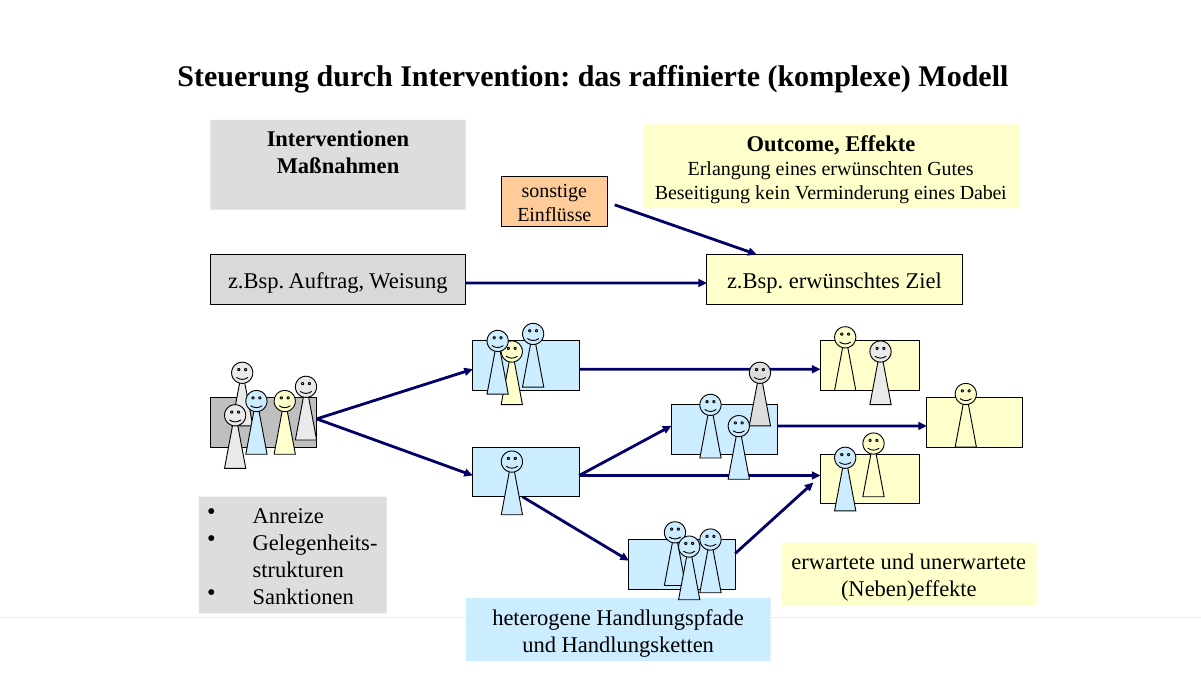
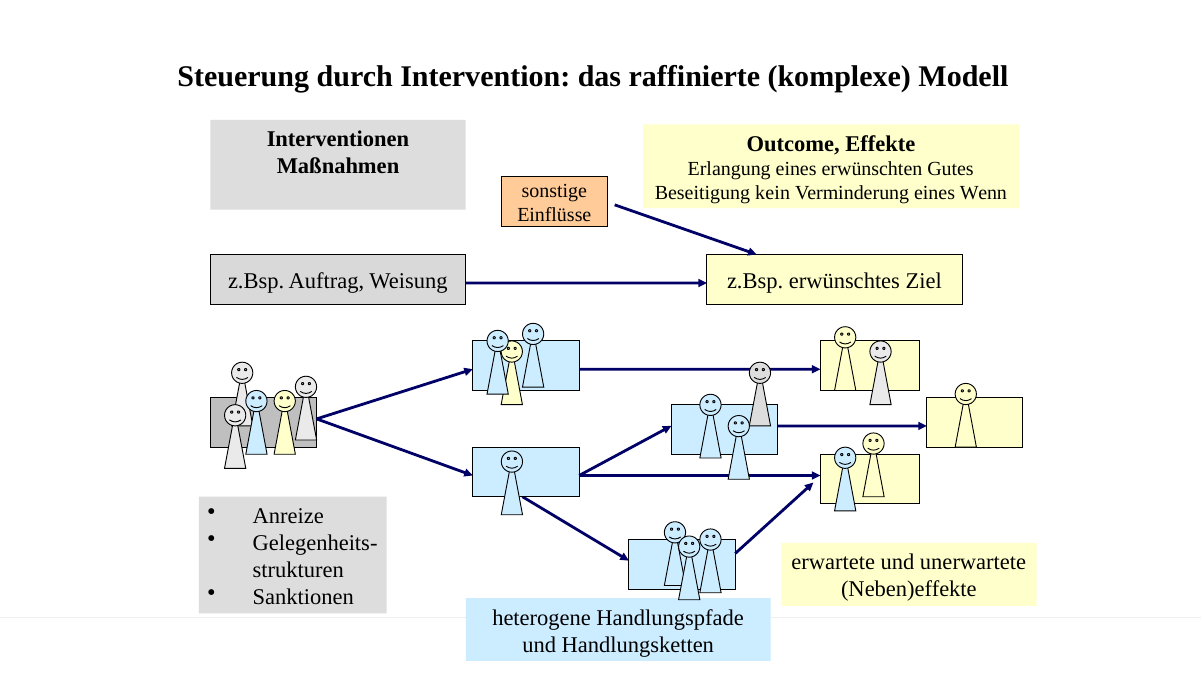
Dabei: Dabei -> Wenn
